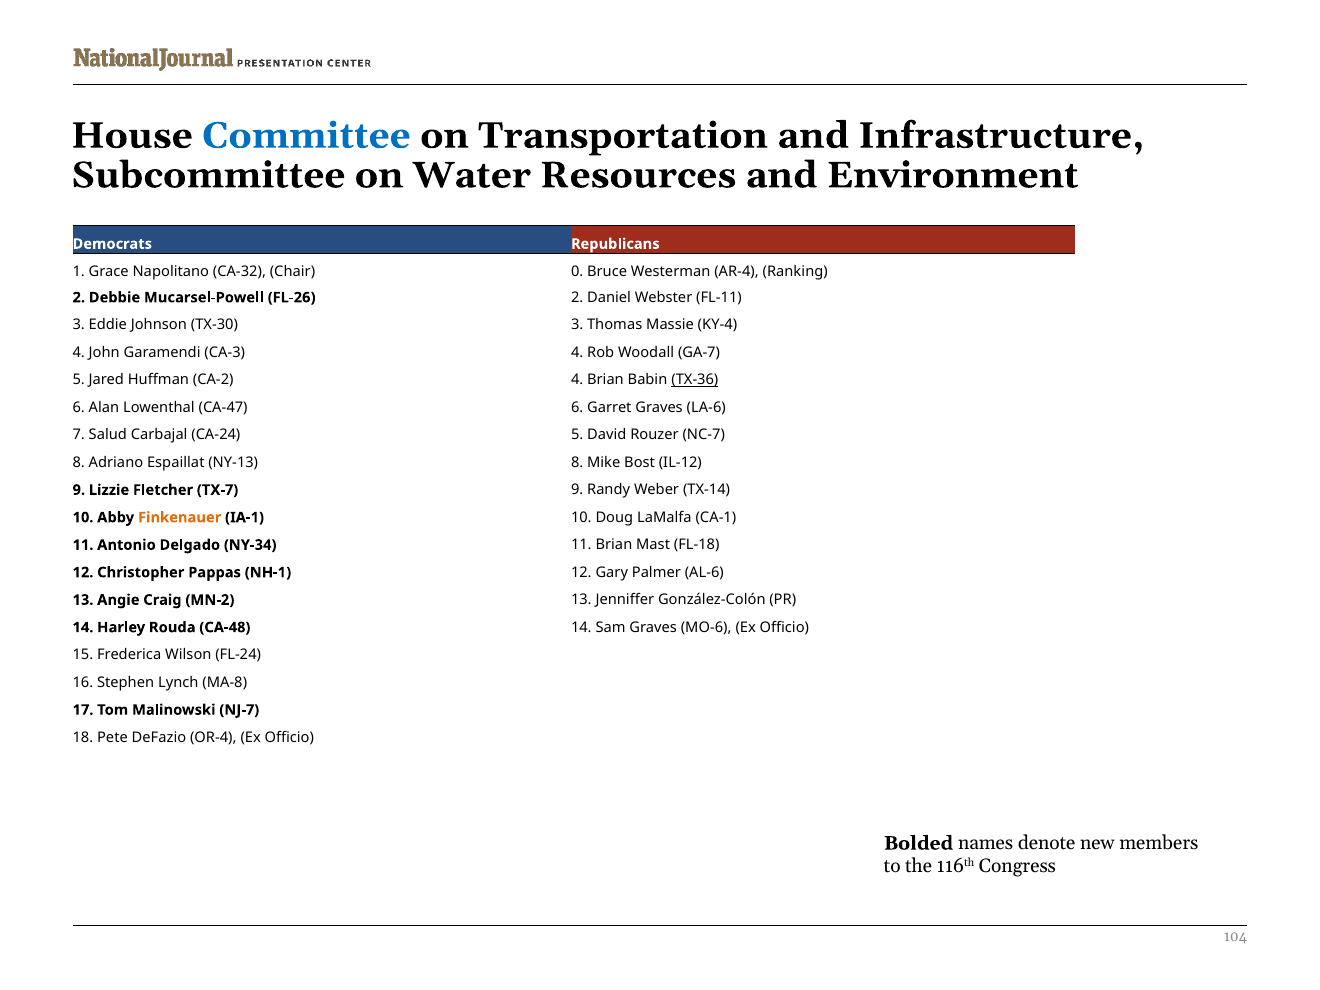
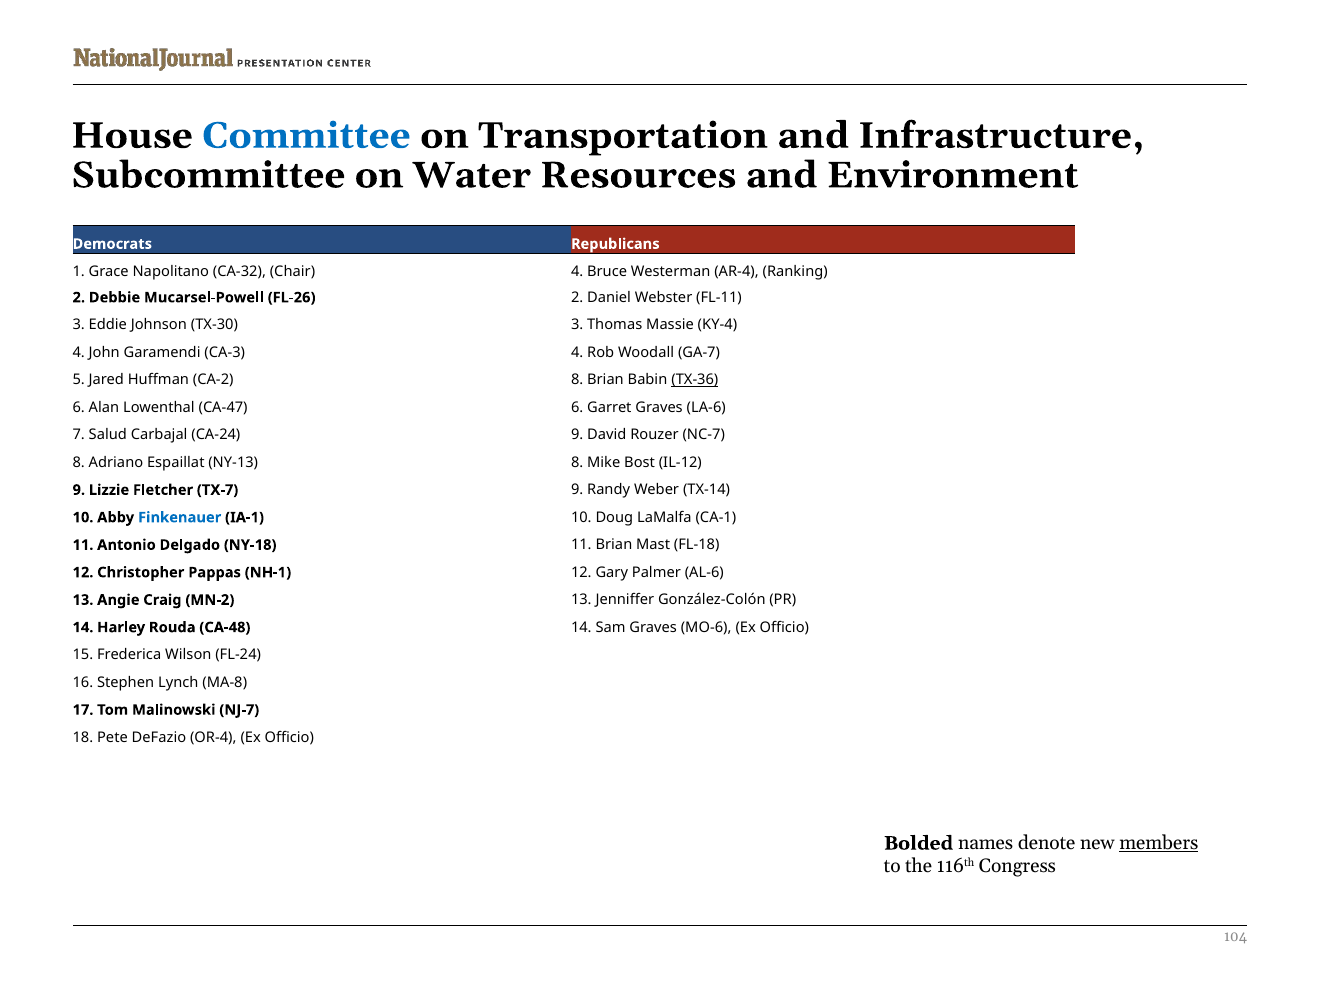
Chair 0: 0 -> 4
CA-2 4: 4 -> 8
CA-24 5: 5 -> 9
Finkenauer colour: orange -> blue
NY-34: NY-34 -> NY-18
members underline: none -> present
